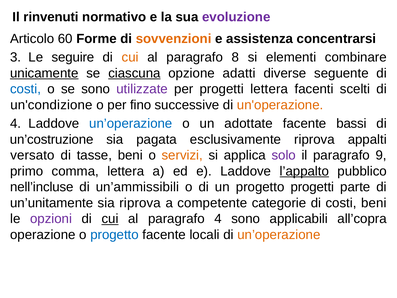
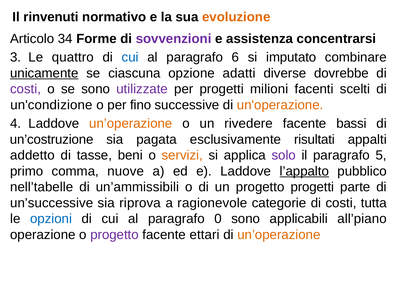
evoluzione colour: purple -> orange
60: 60 -> 34
sovvenzioni colour: orange -> purple
seguire: seguire -> quattro
cui at (130, 57) colour: orange -> blue
8: 8 -> 6
elementi: elementi -> imputato
ciascuna underline: present -> none
seguente: seguente -> dovrebbe
costi at (26, 89) colour: blue -> purple
progetti lettera: lettera -> milioni
un’operazione at (131, 123) colour: blue -> orange
adottate: adottate -> rivedere
esclusivamente riprova: riprova -> risultati
versato: versato -> addetto
9: 9 -> 5
comma lettera: lettera -> nuove
nell’incluse: nell’incluse -> nell’tabelle
un’unitamente: un’unitamente -> un’successive
competente: competente -> ragionevole
costi beni: beni -> tutta
opzioni colour: purple -> blue
cui at (110, 219) underline: present -> none
paragrafo 4: 4 -> 0
all’copra: all’copra -> all’piano
progetto at (115, 235) colour: blue -> purple
locali: locali -> ettari
